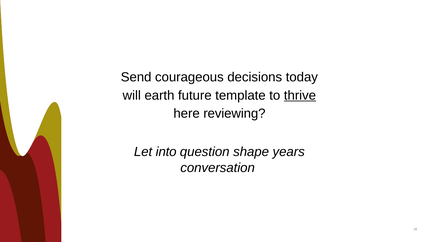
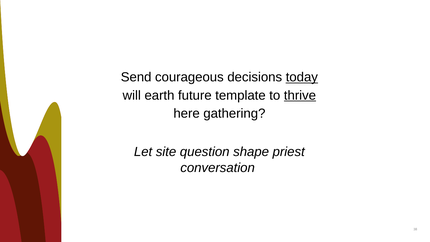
today underline: none -> present
reviewing: reviewing -> gathering
into: into -> site
years: years -> priest
